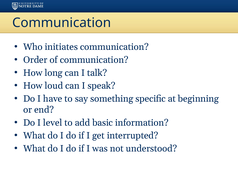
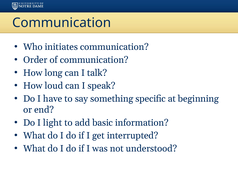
level: level -> light
